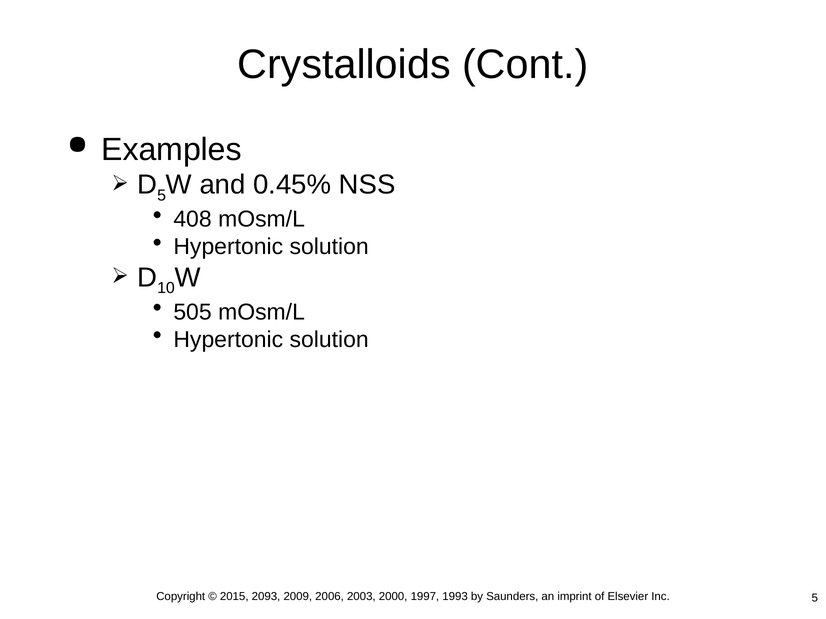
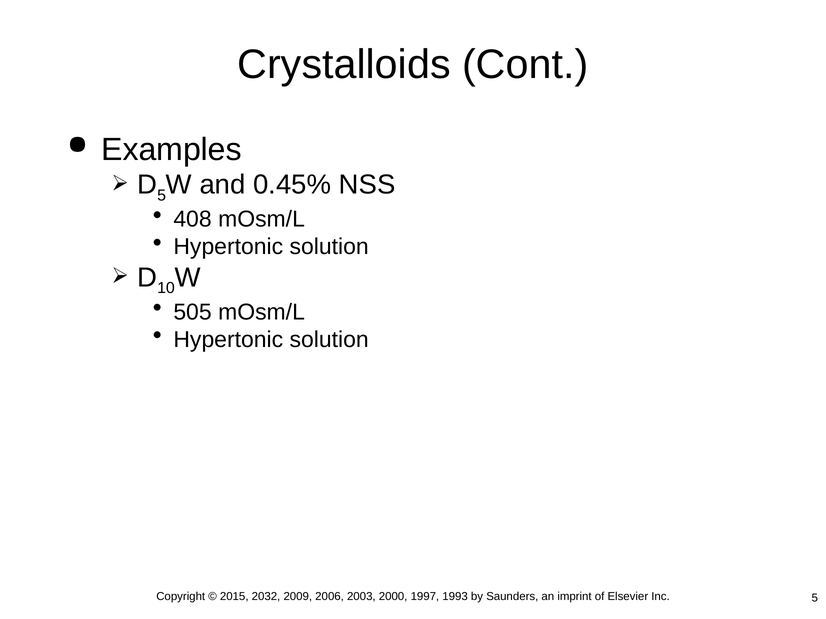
2093: 2093 -> 2032
